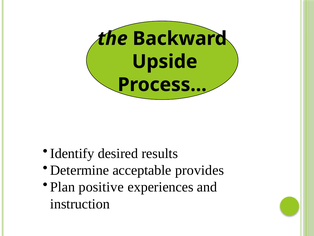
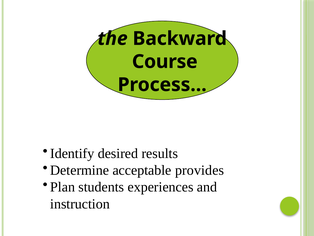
Upside: Upside -> Course
positive: positive -> students
